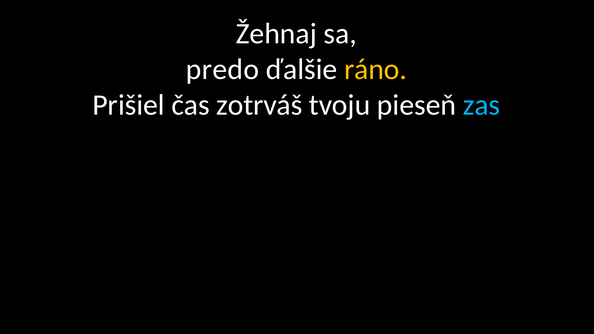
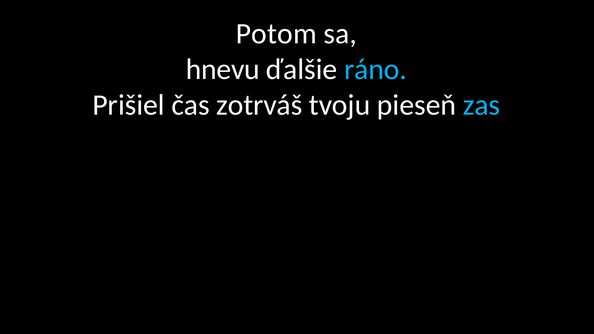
Žehnaj: Žehnaj -> Potom
predo: predo -> hnevu
ráno colour: yellow -> light blue
